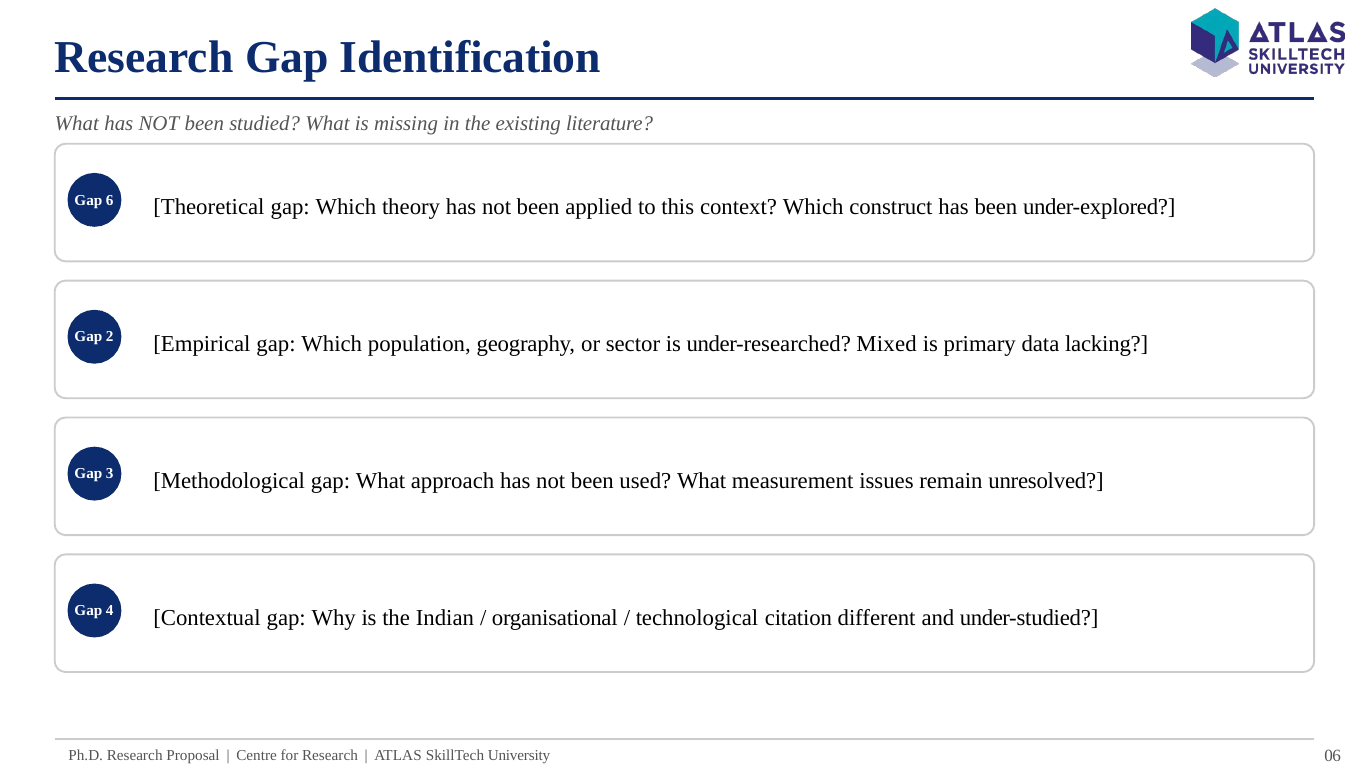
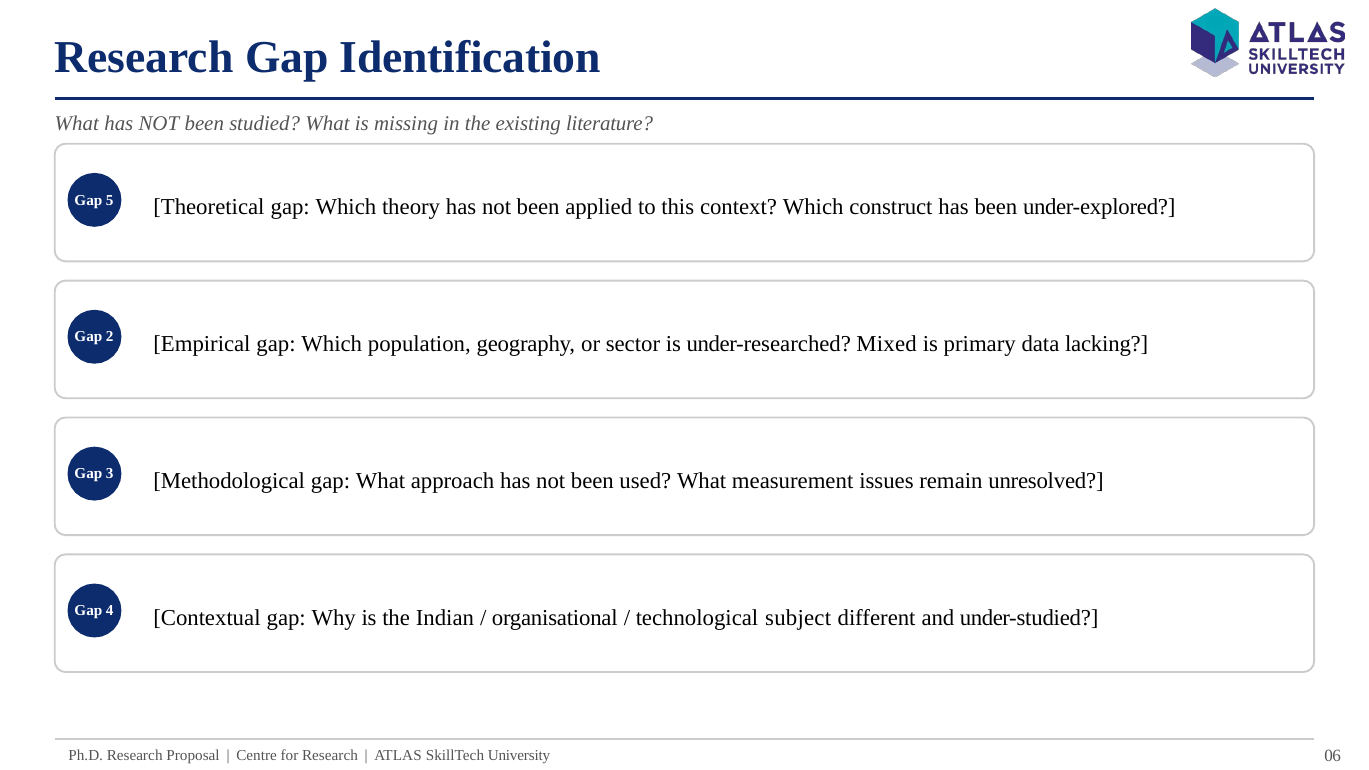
6: 6 -> 5
citation: citation -> subject
